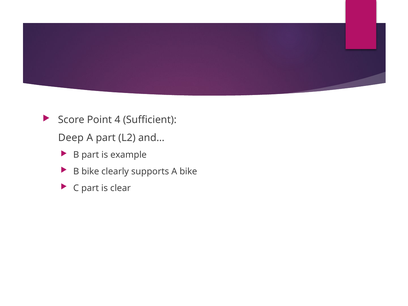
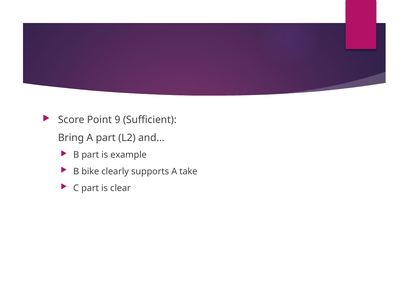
4: 4 -> 9
Deep: Deep -> Bring
A bike: bike -> take
